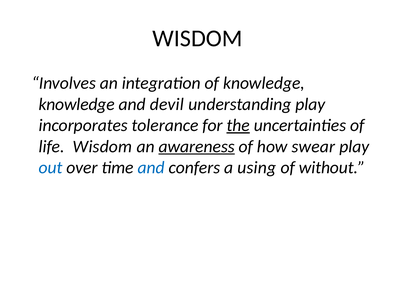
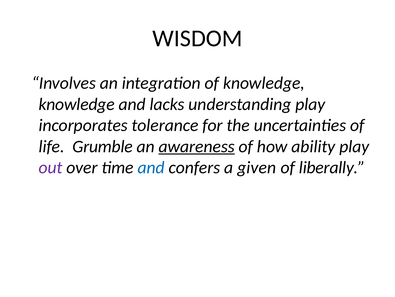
devil: devil -> lacks
the underline: present -> none
life Wisdom: Wisdom -> Grumble
swear: swear -> ability
out colour: blue -> purple
using: using -> given
without: without -> liberally
